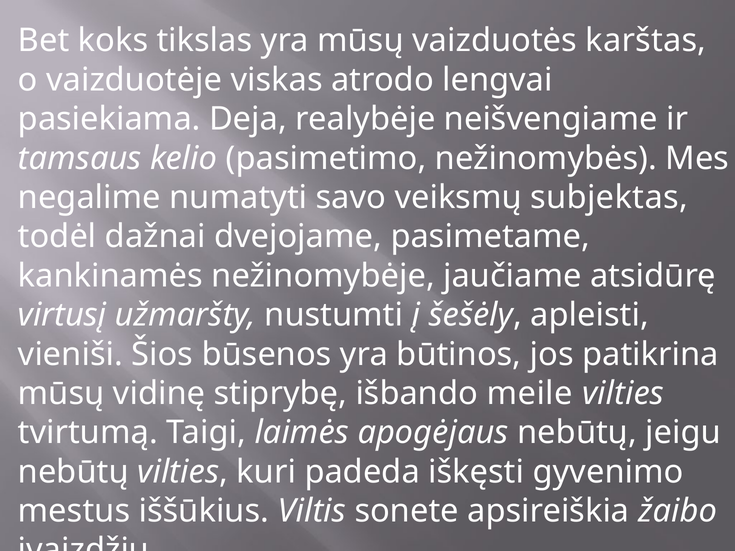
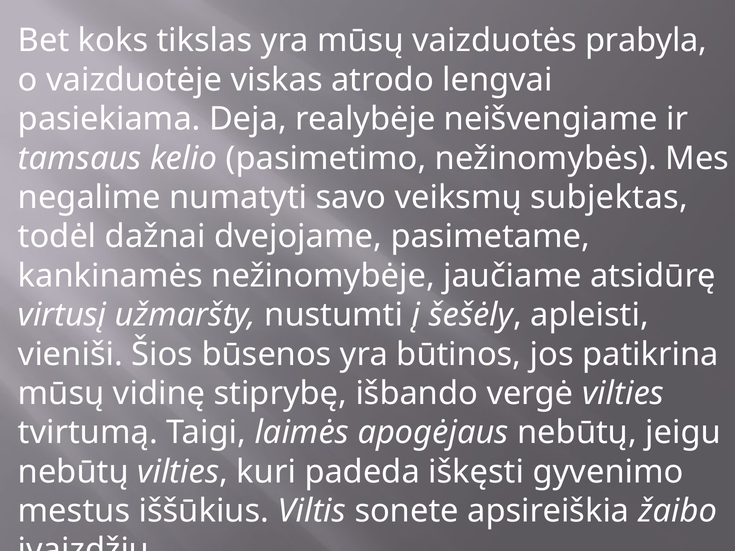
karštas: karštas -> prabyla
meile: meile -> vergė
